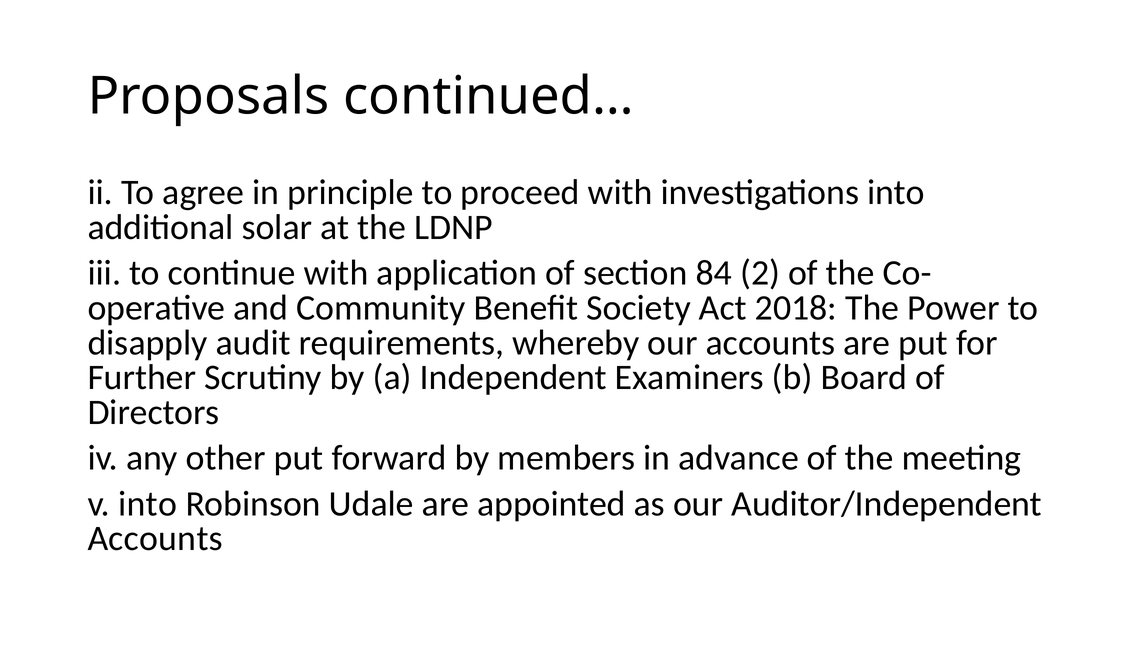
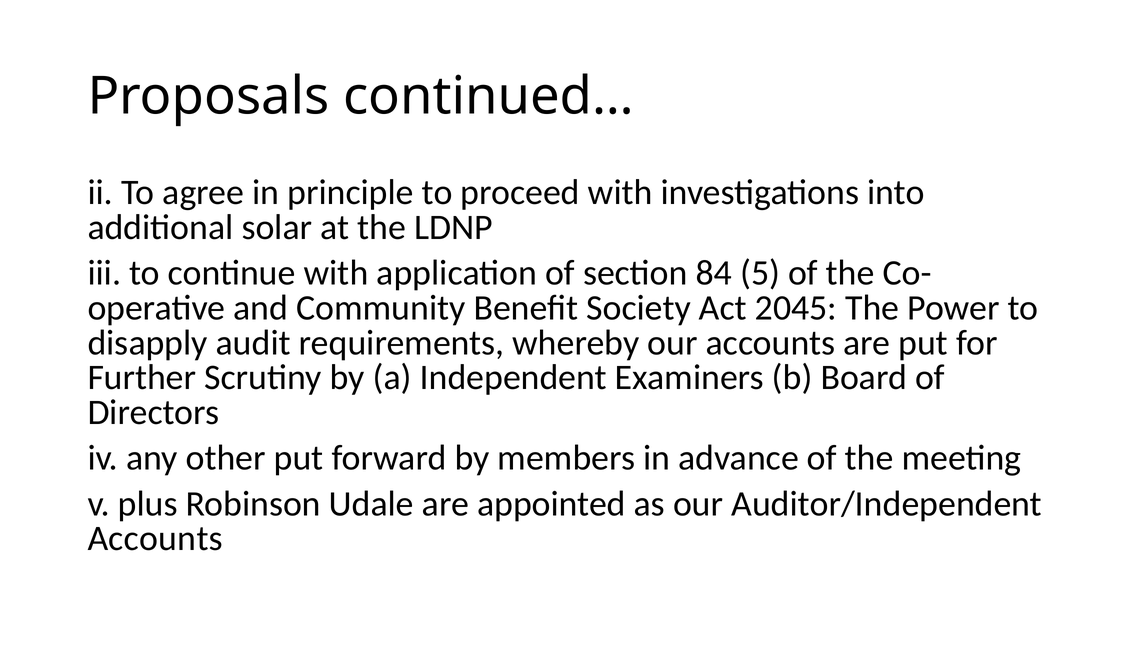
2: 2 -> 5
2018: 2018 -> 2045
v into: into -> plus
